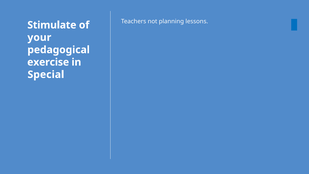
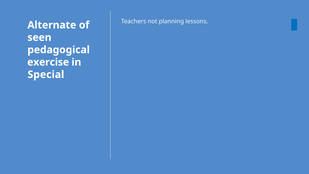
Stimulate: Stimulate -> Alternate
your: your -> seen
